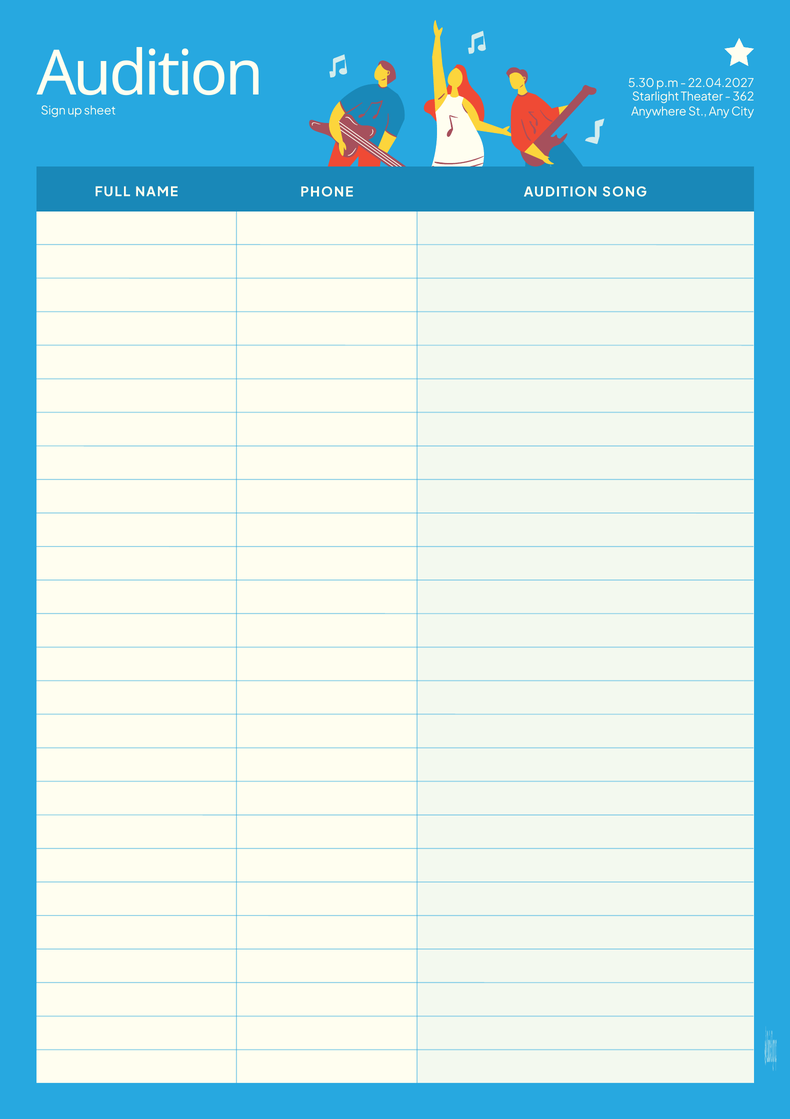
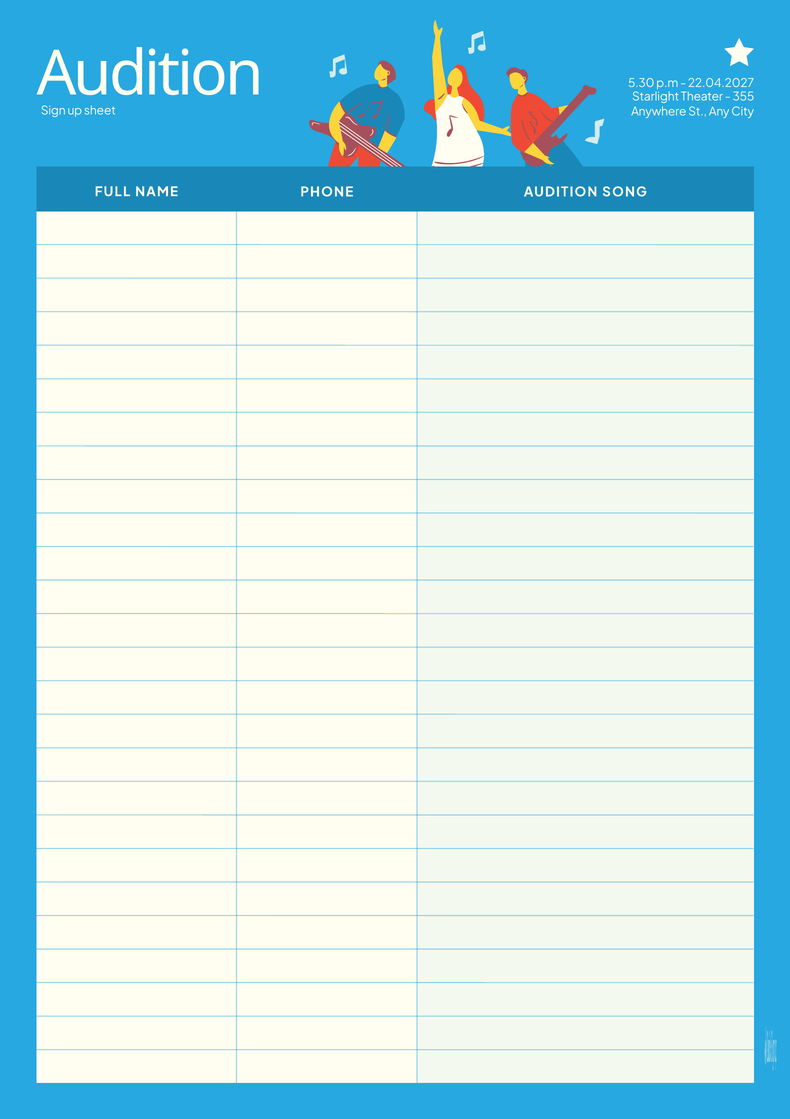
362: 362 -> 355
